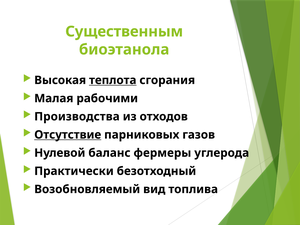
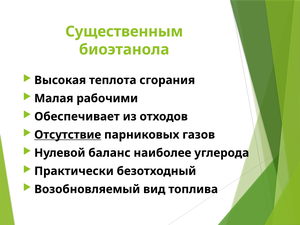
теплота underline: present -> none
Производства: Производства -> Обеспечивает
фермеры: фермеры -> наиболее
